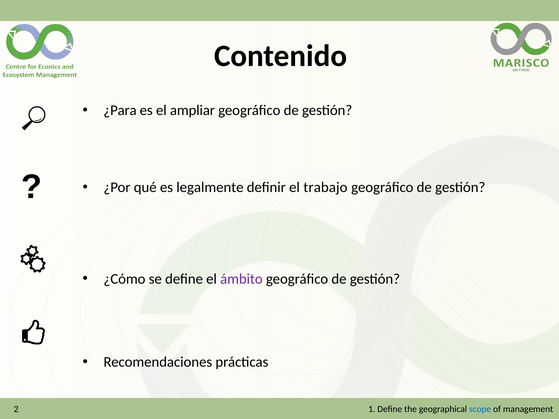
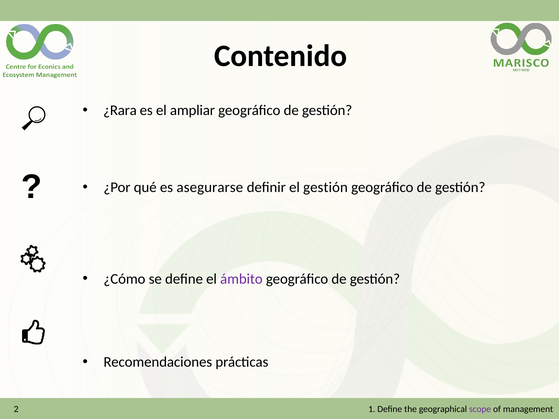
¿Para: ¿Para -> ¿Rara
legalmente: legalmente -> asegurarse
el trabajo: trabajo -> gestión
scope colour: blue -> purple
